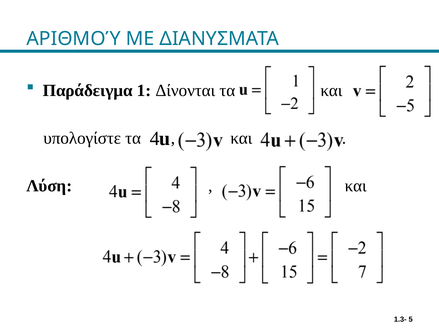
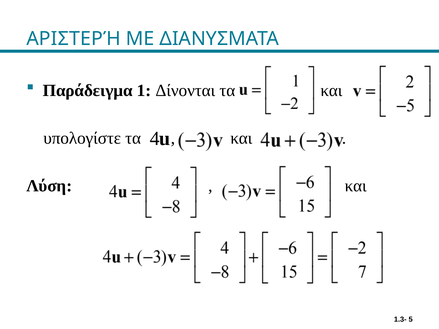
ΑΡΙΘΜΟΎ: ΑΡΙΘΜΟΎ -> ΑΡΙΣΤΕΡΉ
